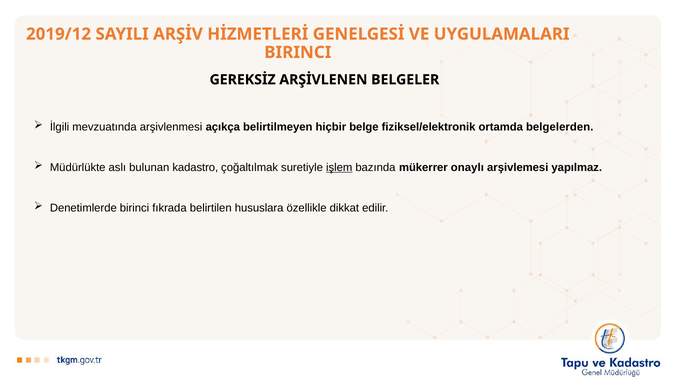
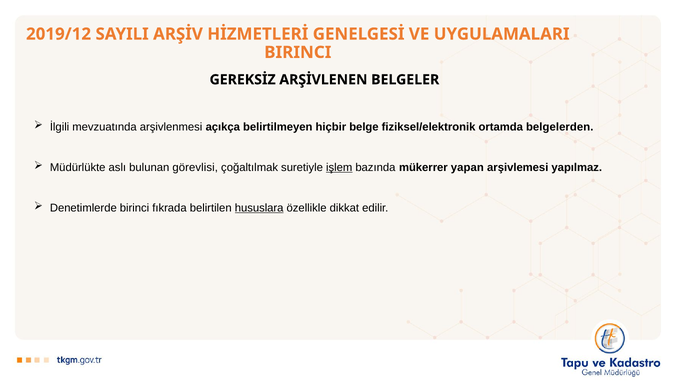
kadastro: kadastro -> görevlisi
onaylı: onaylı -> yapan
hususlara underline: none -> present
